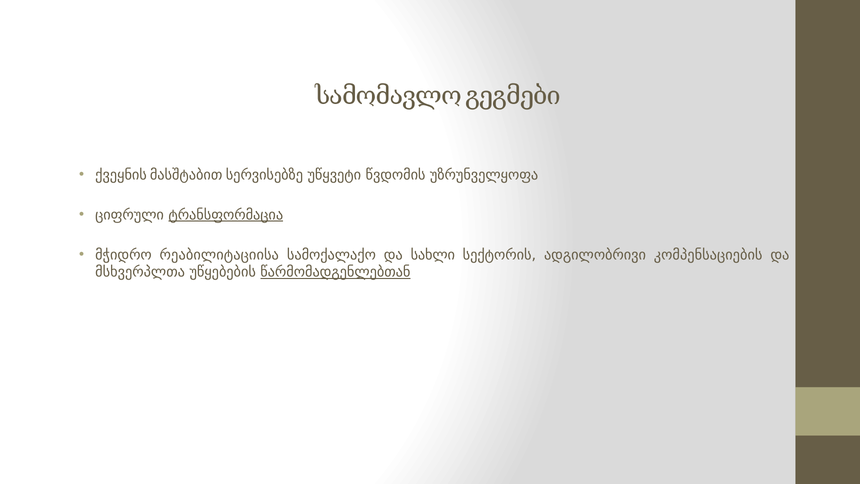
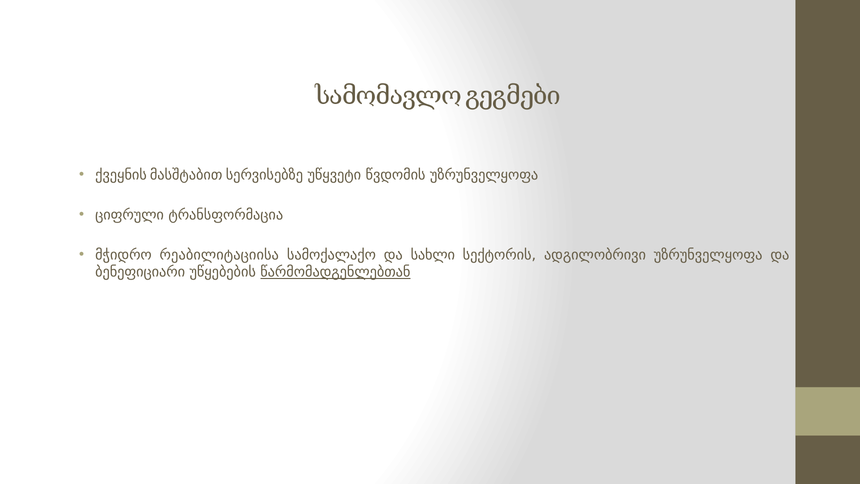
ტრანსფორმაცია underline: present -> none
ადგილობრივი კომპენსაციების: კომპენსაციების -> უზრუნველყოფა
მსხვერპლთა: მსხვერპლთა -> ბენეფიციარი
